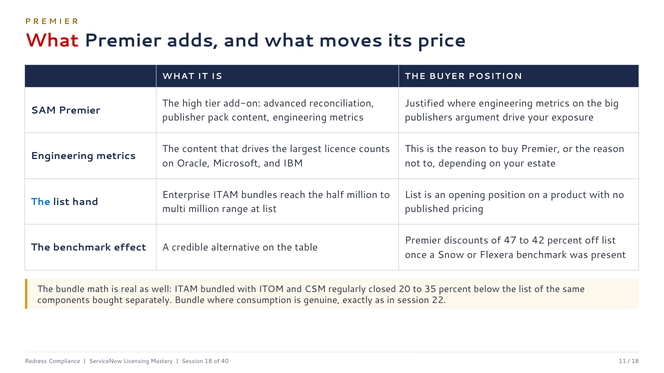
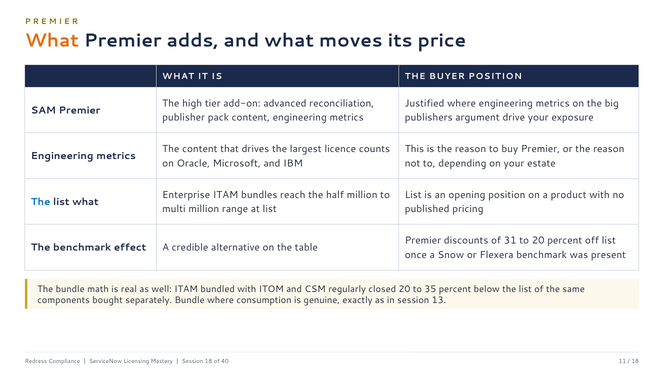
What at (52, 40) colour: red -> orange
list hand: hand -> what
47: 47 -> 31
to 42: 42 -> 20
22: 22 -> 13
